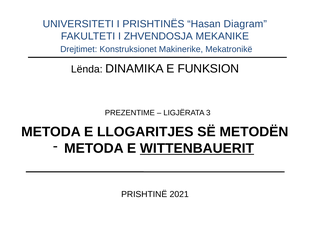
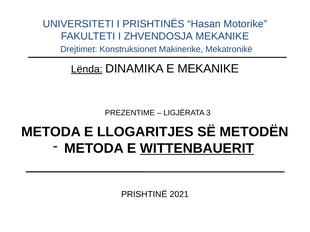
Diagram: Diagram -> Motorike
Lënda underline: none -> present
E FUNKSION: FUNKSION -> MEKANIKE
